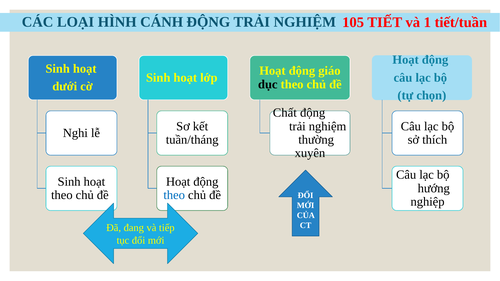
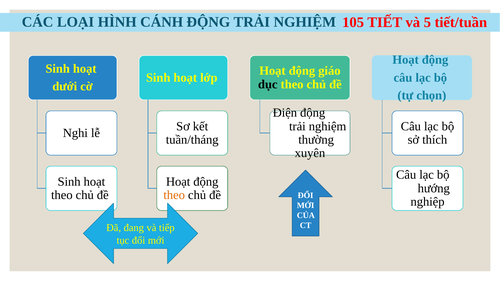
1: 1 -> 5
Chất: Chất -> Điện
theo at (174, 195) colour: blue -> orange
